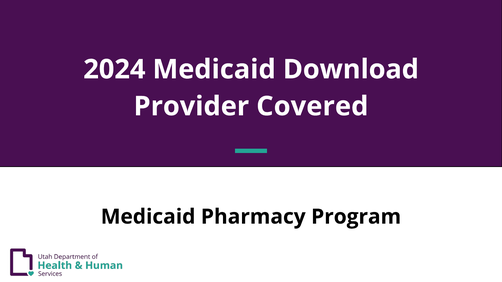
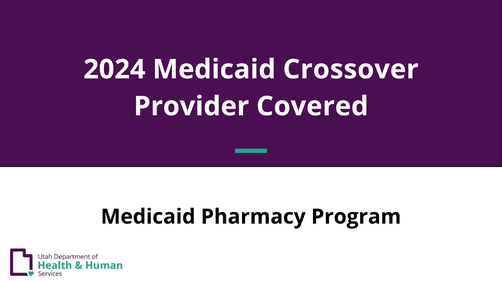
Download: Download -> Crossover
